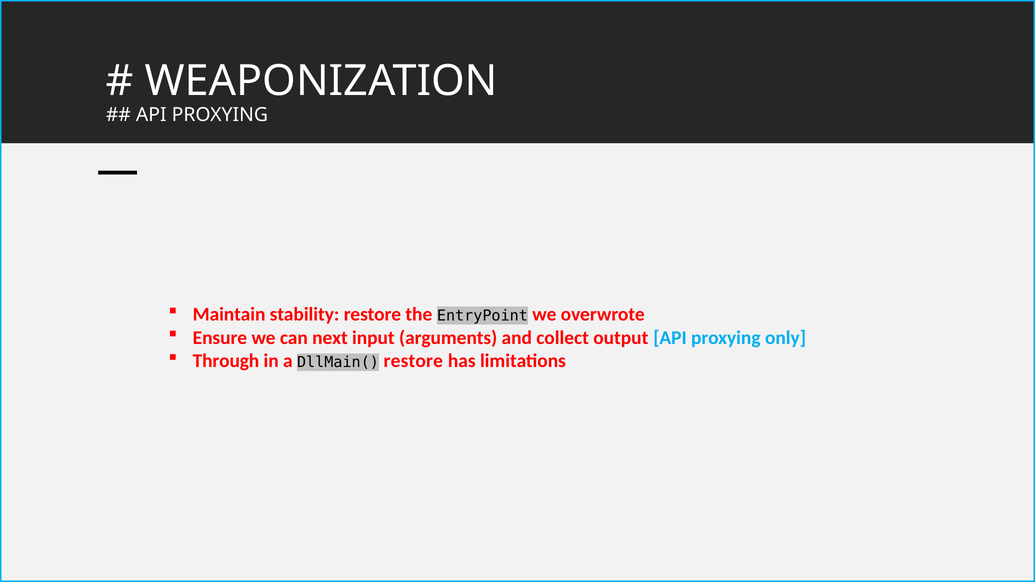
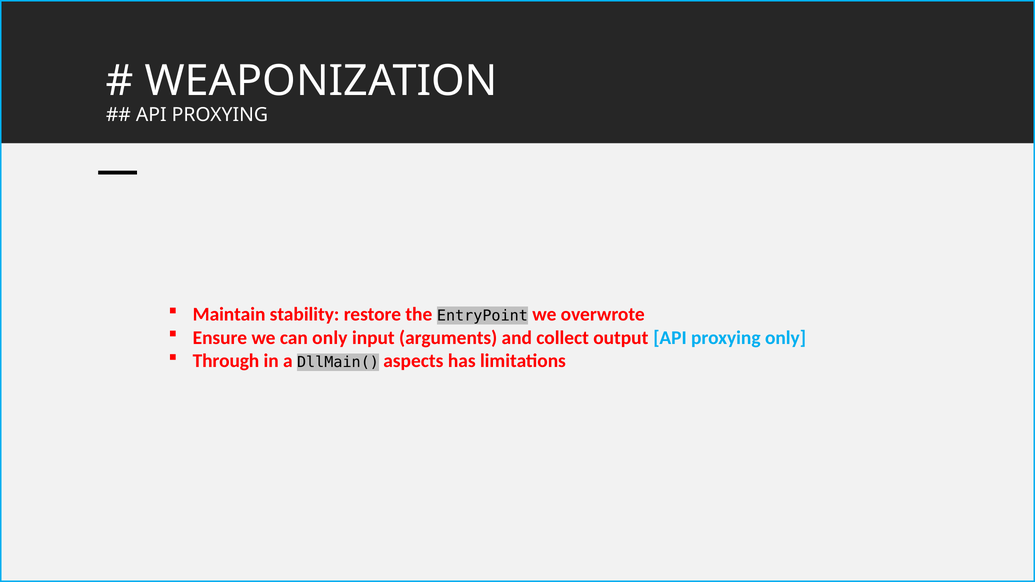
can next: next -> only
DllMain( restore: restore -> aspects
